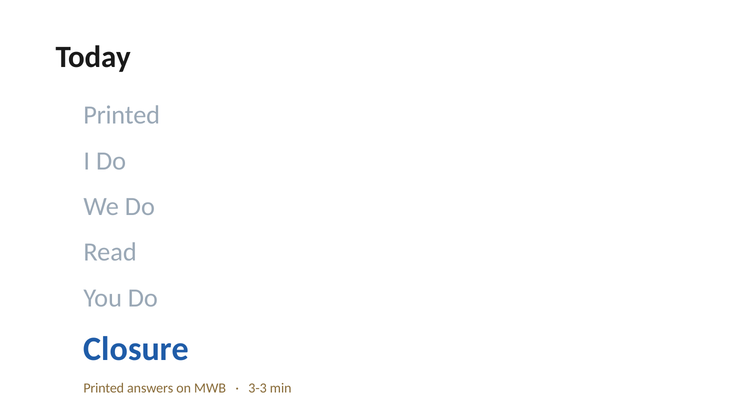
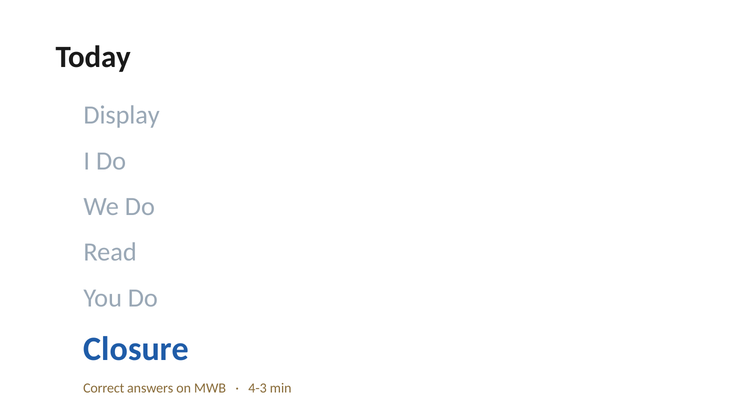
Printed at (122, 115): Printed -> Display
Printed at (104, 388): Printed -> Correct
3-3: 3-3 -> 4-3
